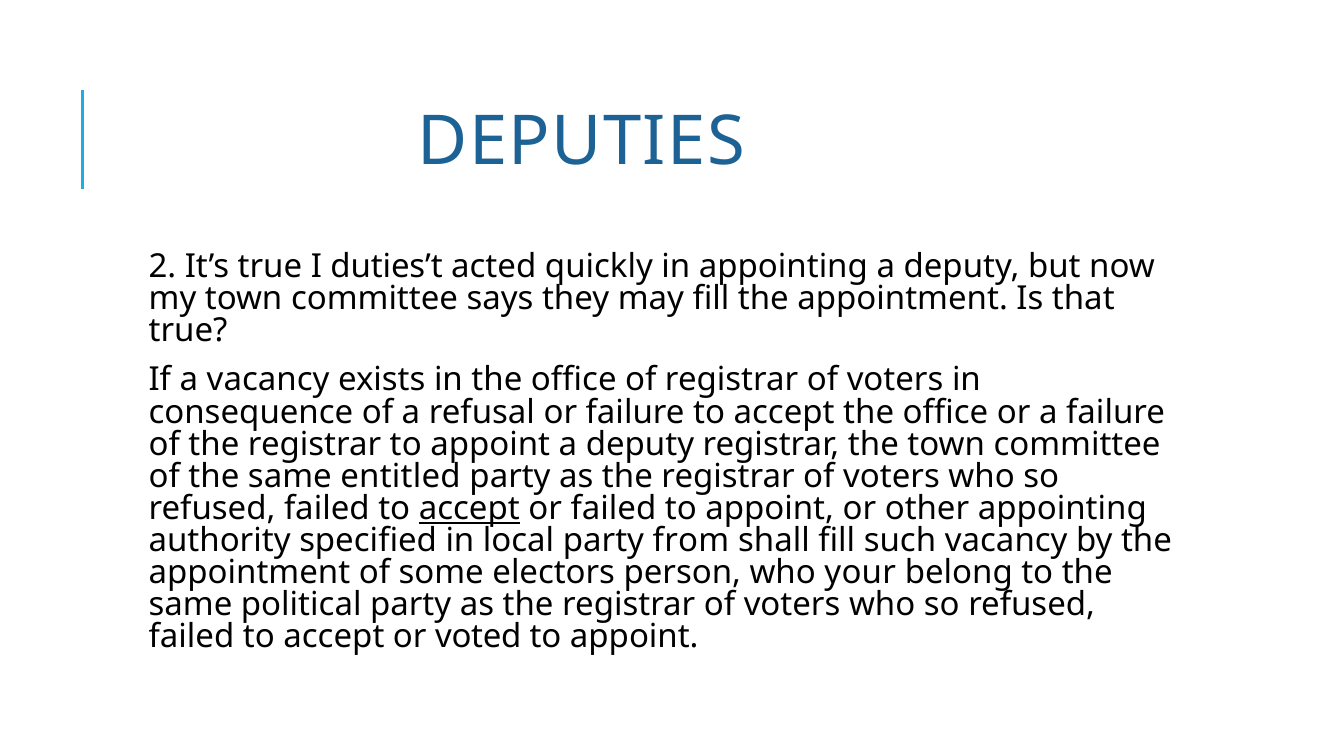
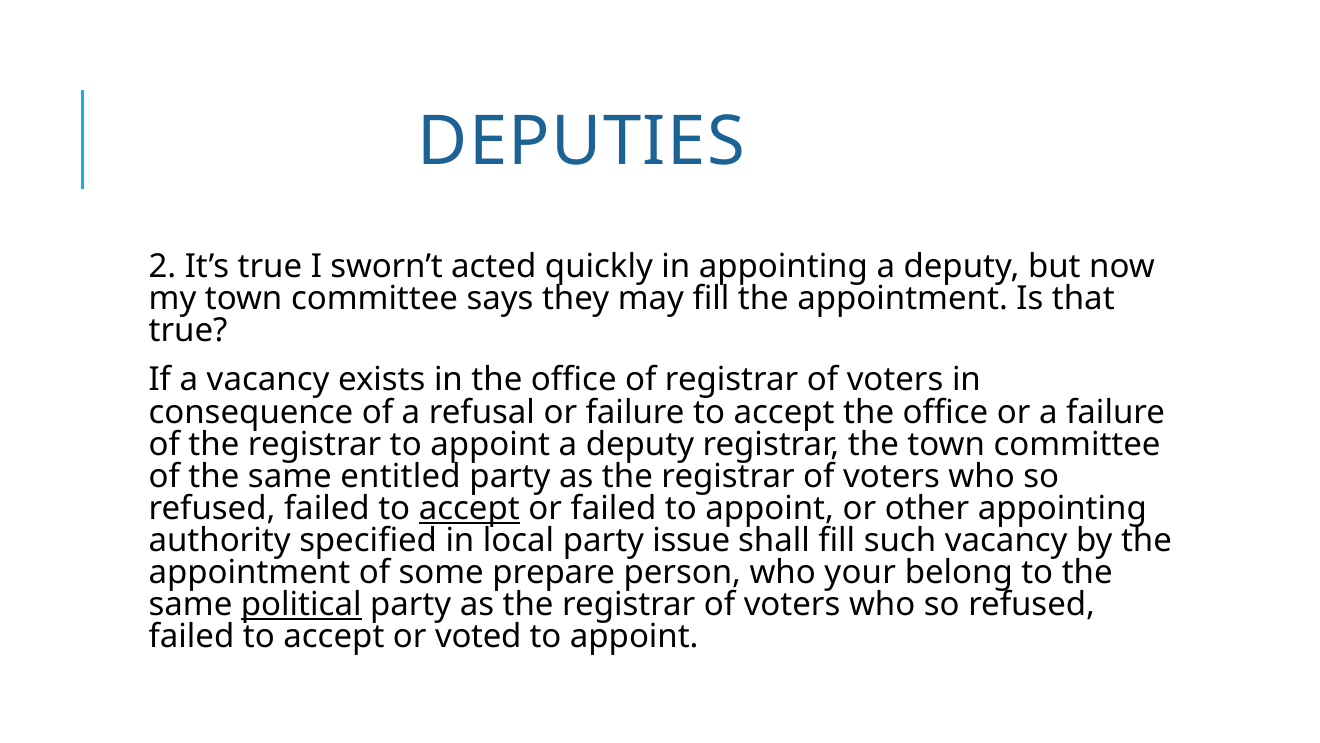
duties’t: duties’t -> sworn’t
from: from -> issue
electors: electors -> prepare
political underline: none -> present
